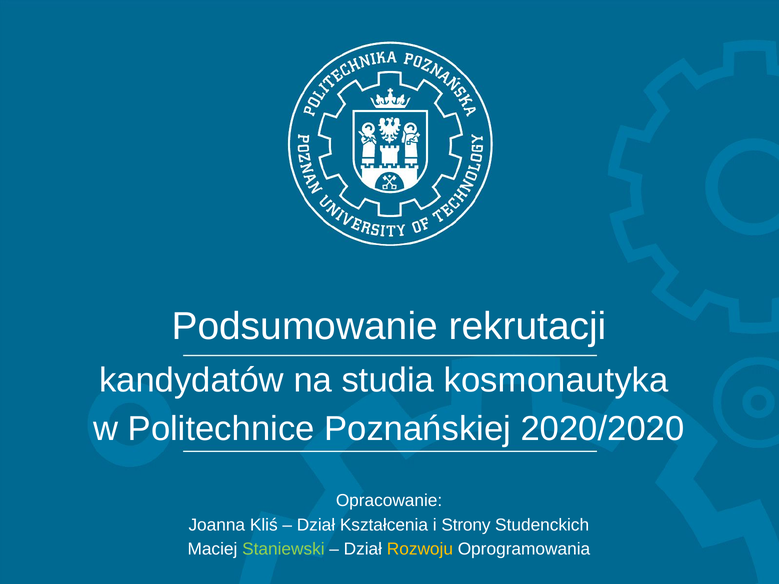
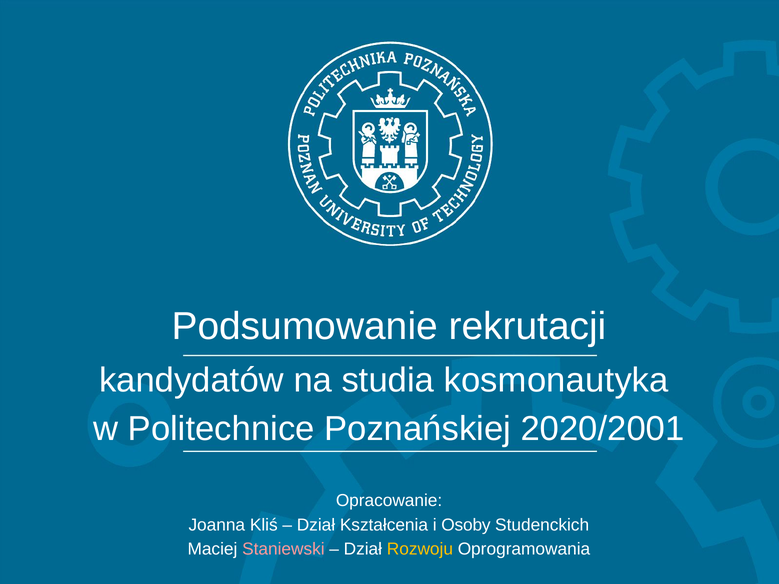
2020/2020: 2020/2020 -> 2020/2001
Strony: Strony -> Osoby
Staniewski colour: light green -> pink
